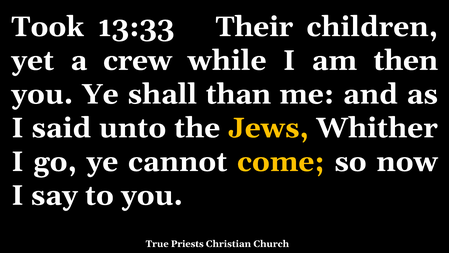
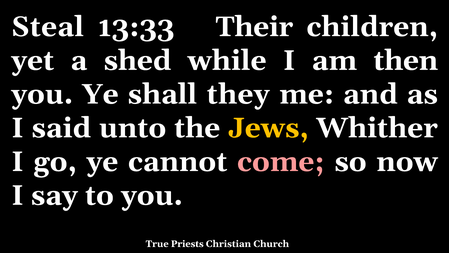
Took: Took -> Steal
crew: crew -> shed
than: than -> they
come colour: yellow -> pink
